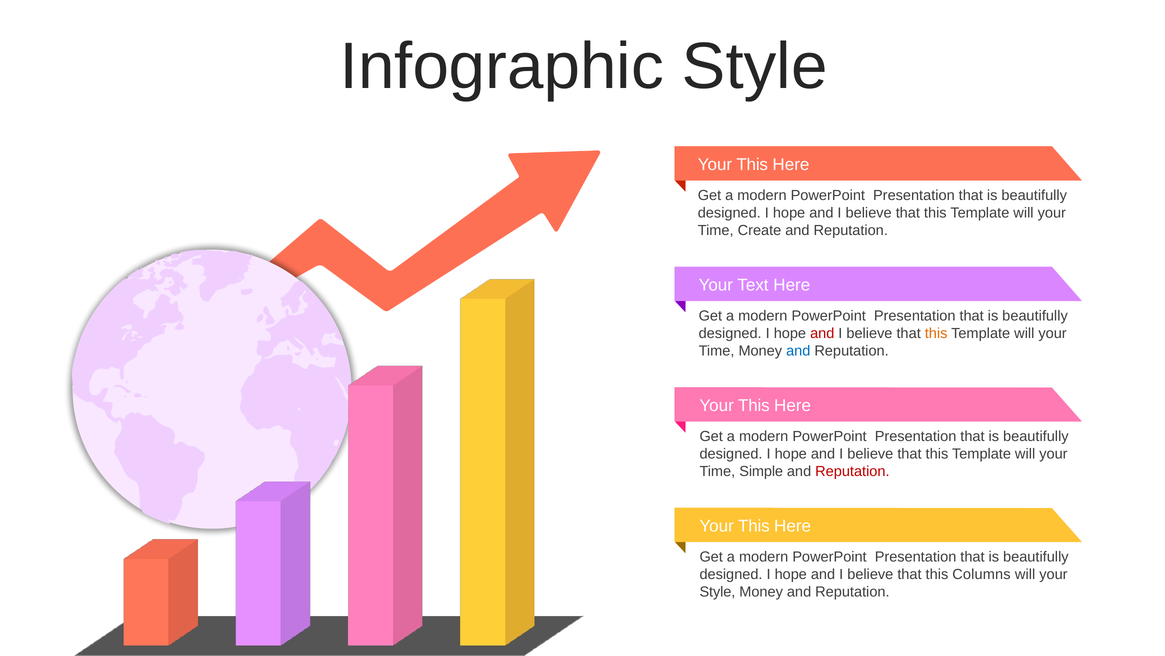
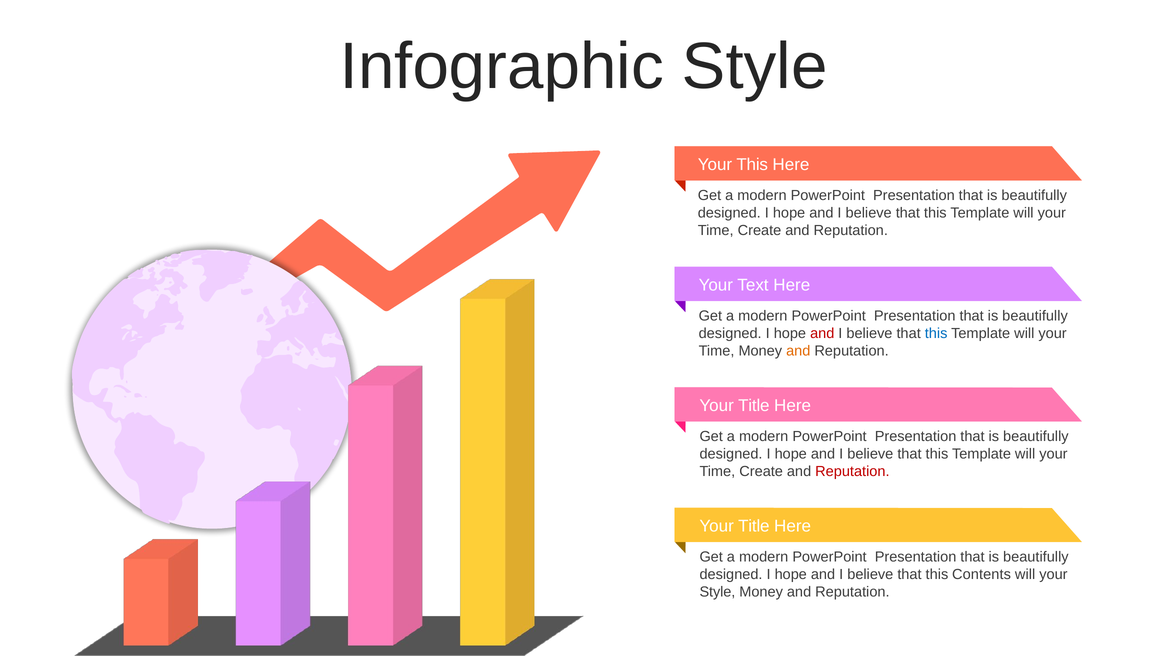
this at (936, 333) colour: orange -> blue
and at (798, 351) colour: blue -> orange
This at (754, 405): This -> Title
Simple at (761, 471): Simple -> Create
This at (754, 526): This -> Title
Columns: Columns -> Contents
